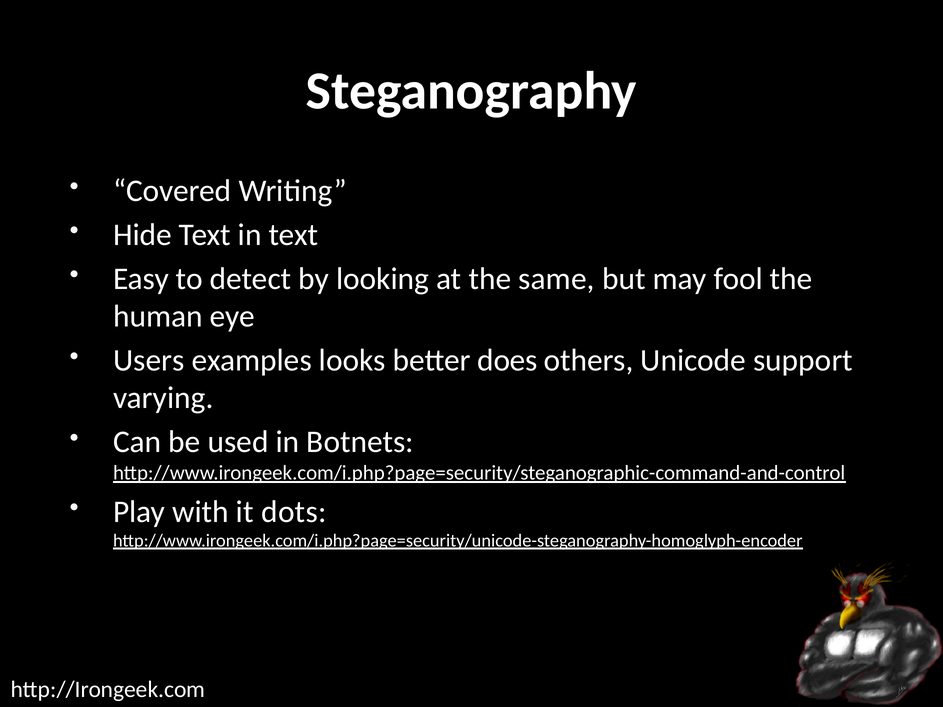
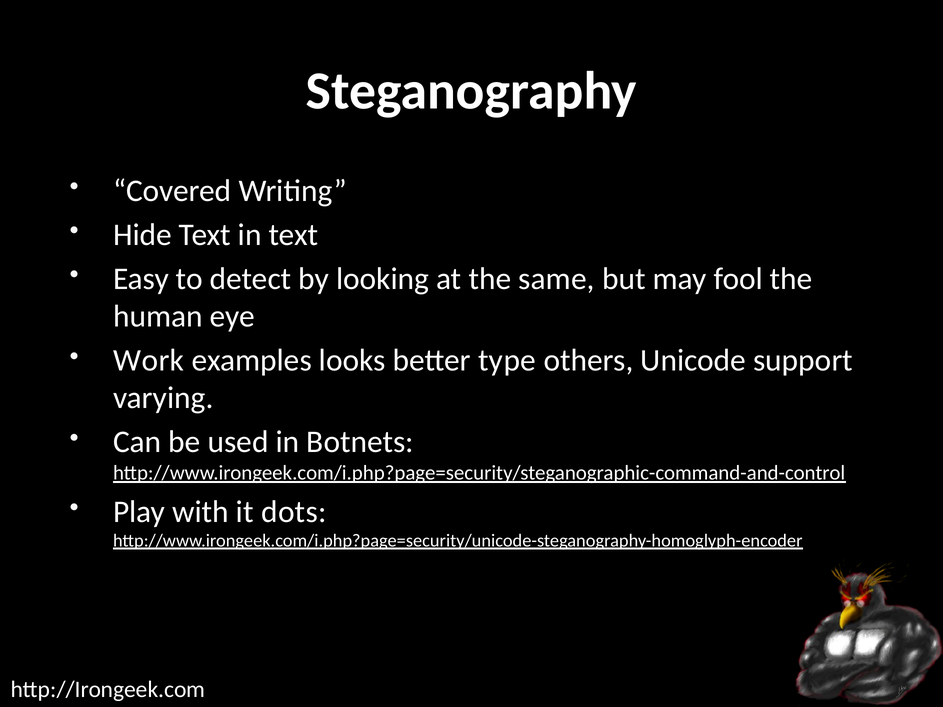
Users: Users -> Wοrk
does: does -> type
